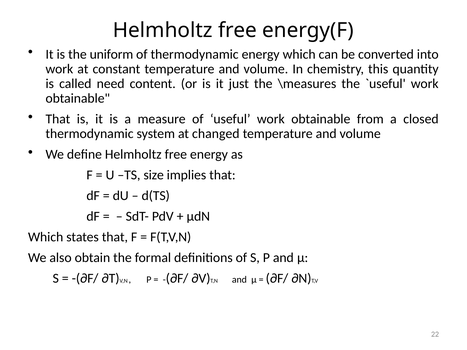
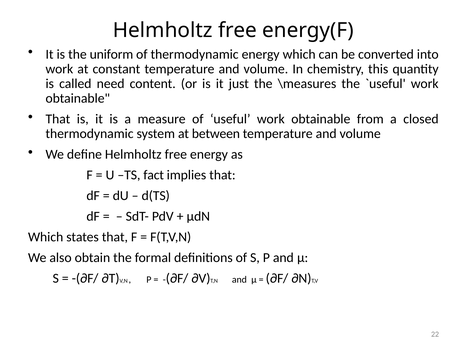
changed: changed -> between
size: size -> fact
